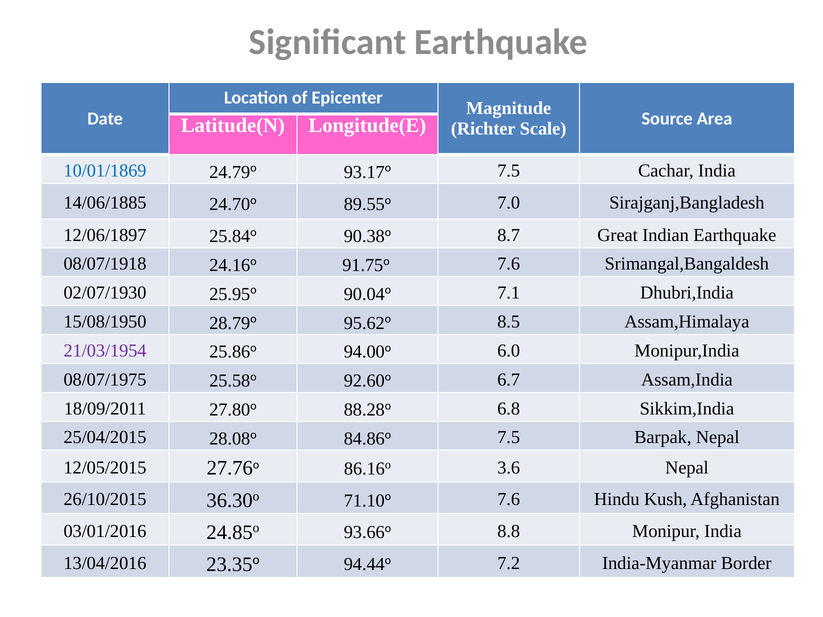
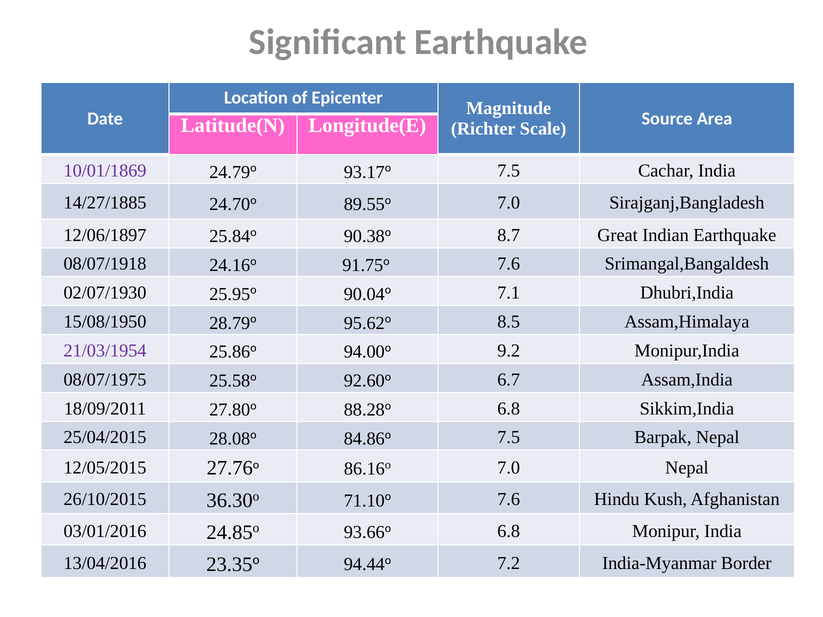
10/01/1869 colour: blue -> purple
14/06/1885: 14/06/1885 -> 14/27/1885
6.0: 6.0 -> 9.2
86.16o 3.6: 3.6 -> 7.0
93.66o 8.8: 8.8 -> 6.8
